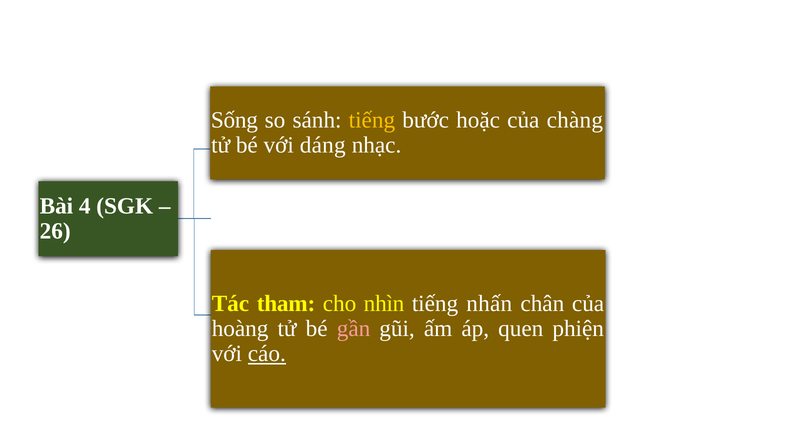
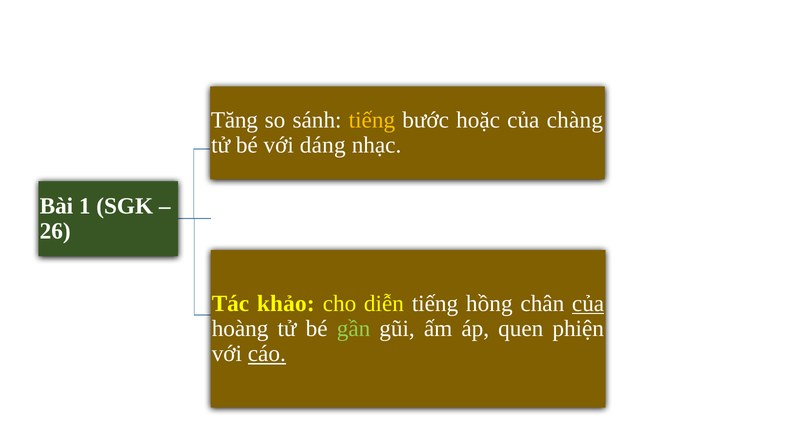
Sống: Sống -> Tăng
4: 4 -> 1
tham: tham -> khảo
nhìn: nhìn -> diễn
nhấn: nhấn -> hồng
của at (588, 304) underline: none -> present
gần colour: pink -> light green
